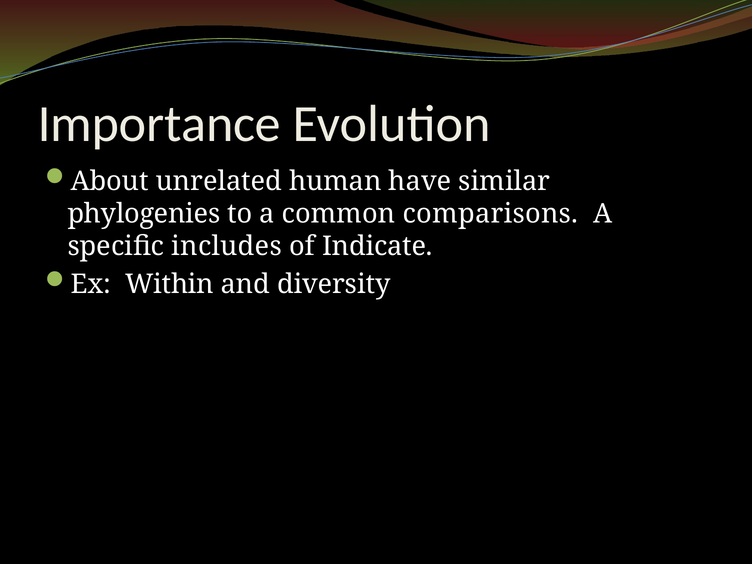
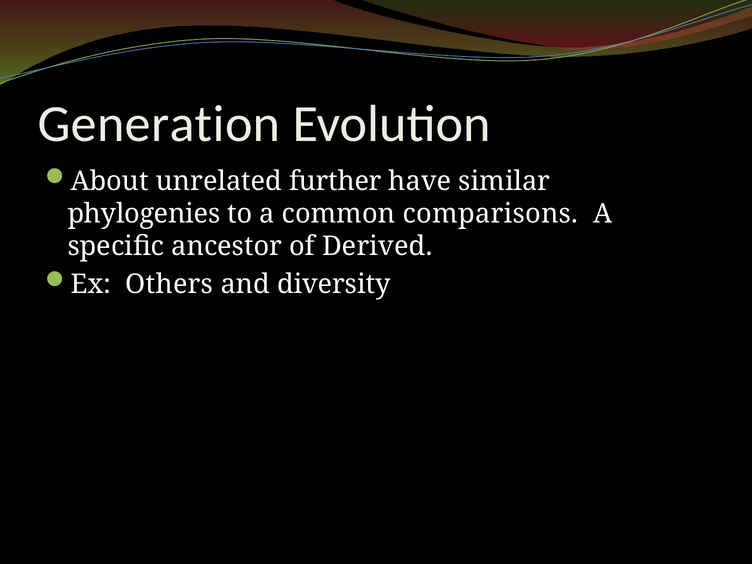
Importance: Importance -> Generation
human: human -> further
includes: includes -> ancestor
Indicate: Indicate -> Derived
Within: Within -> Others
